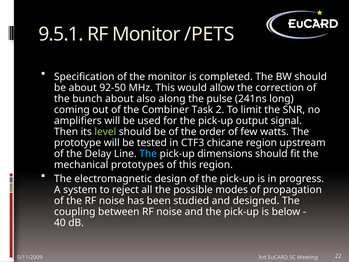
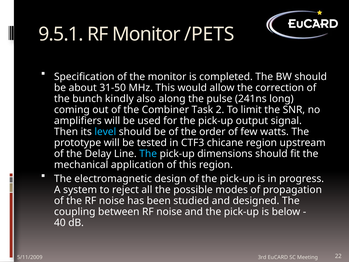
92-50: 92-50 -> 31-50
bunch about: about -> kindly
level colour: light green -> light blue
prototypes: prototypes -> application
